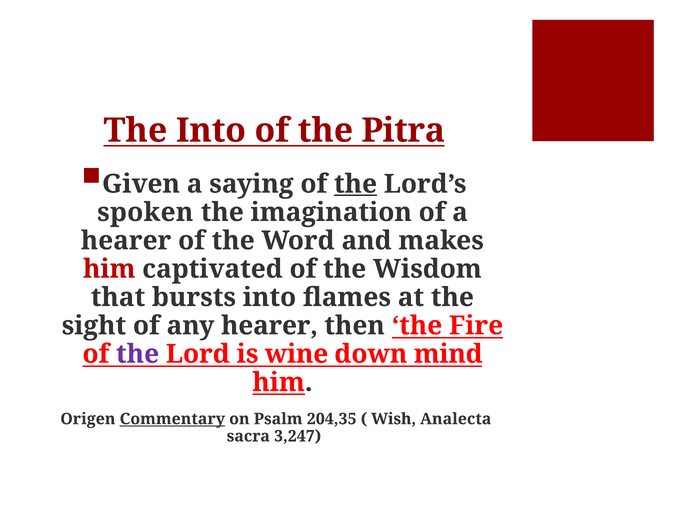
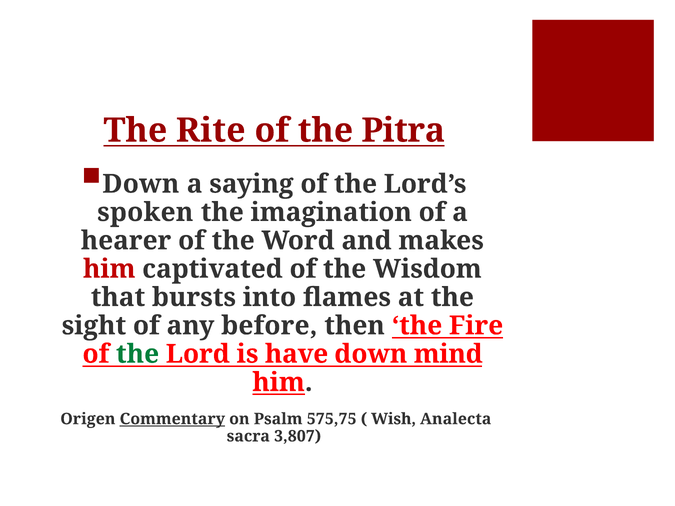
The Into: Into -> Rite
Given at (141, 184): Given -> Down
the at (355, 184) underline: present -> none
any hearer: hearer -> before
the at (138, 354) colour: purple -> green
wine: wine -> have
204,35: 204,35 -> 575,75
3,247: 3,247 -> 3,807
